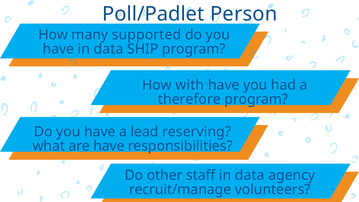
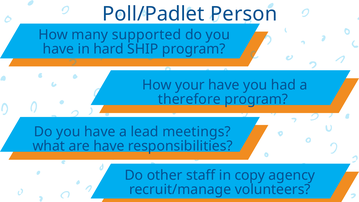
have in data: data -> hard
with: with -> your
reserving: reserving -> meetings
staff in data: data -> copy
